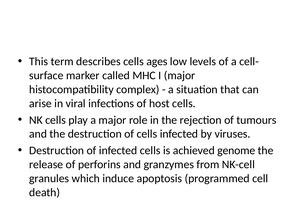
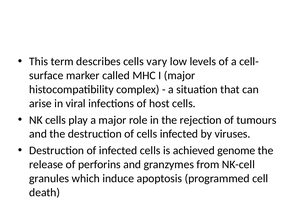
ages: ages -> vary
